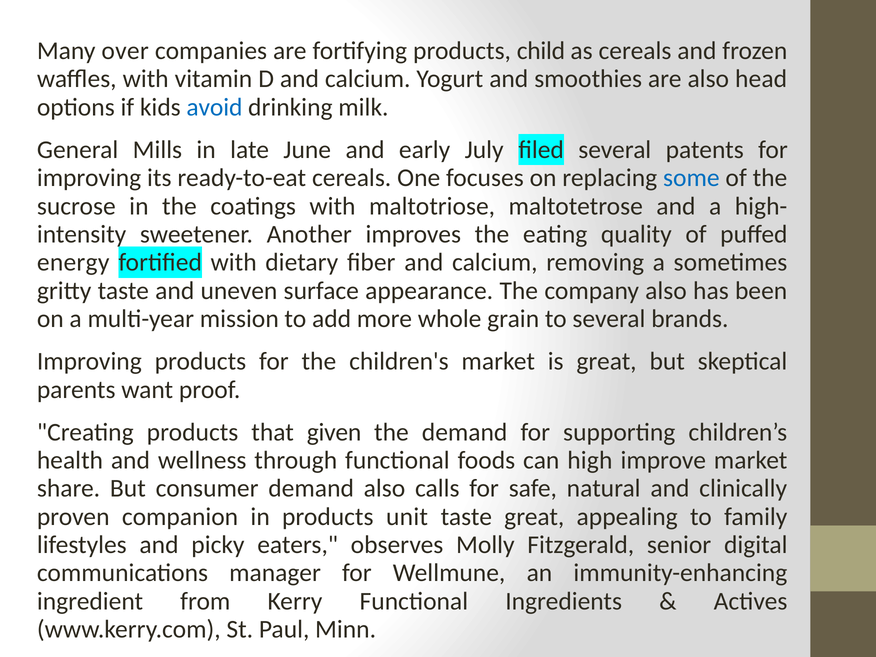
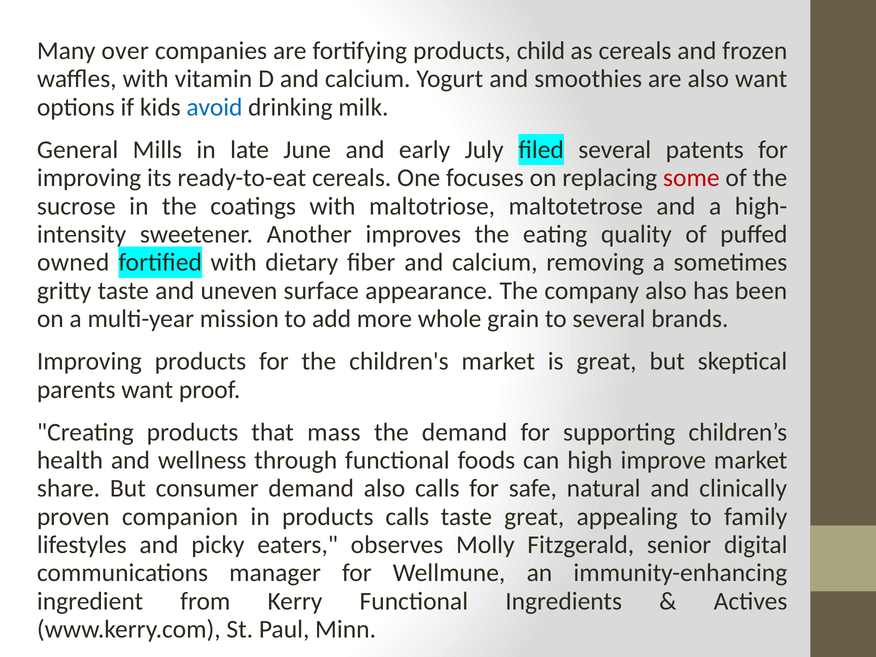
also head: head -> want
some colour: blue -> red
energy: energy -> owned
given: given -> mass
products unit: unit -> calls
